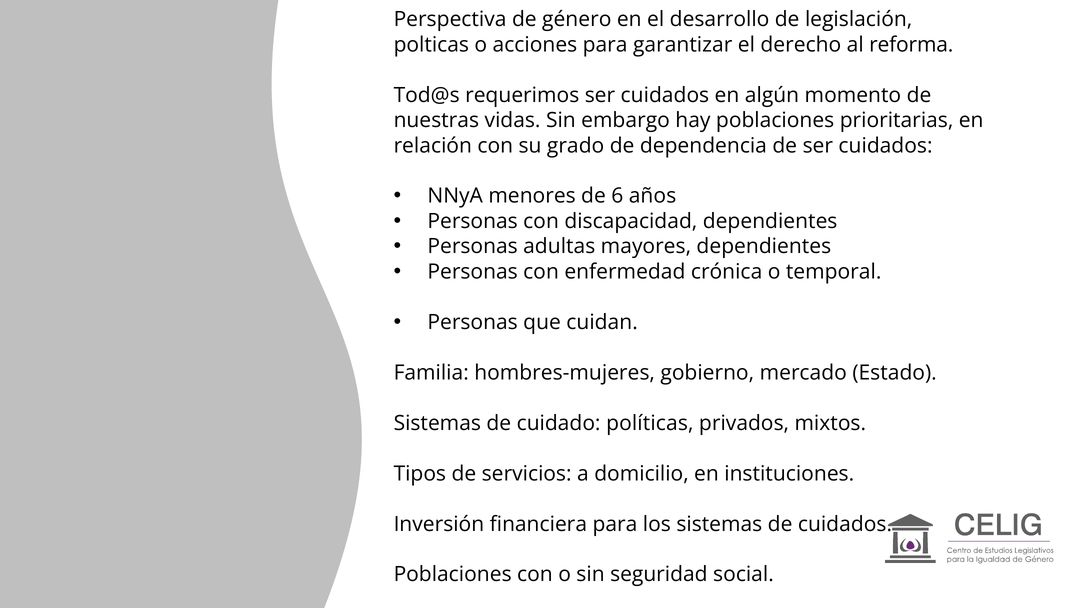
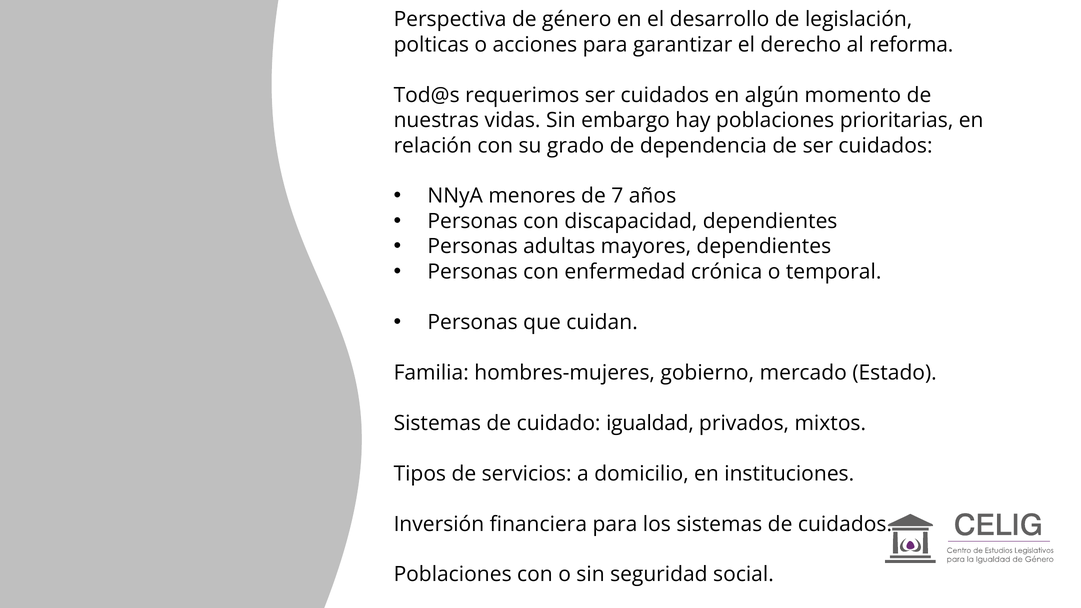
6: 6 -> 7
políticas: políticas -> igualdad
